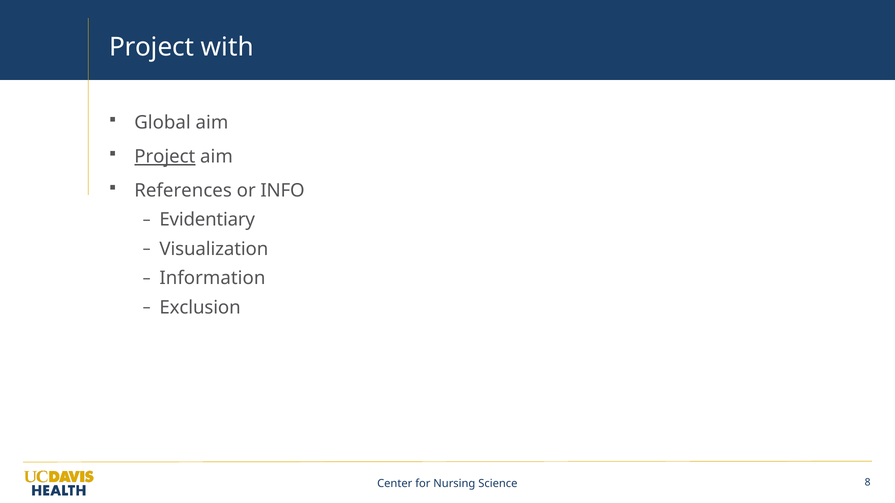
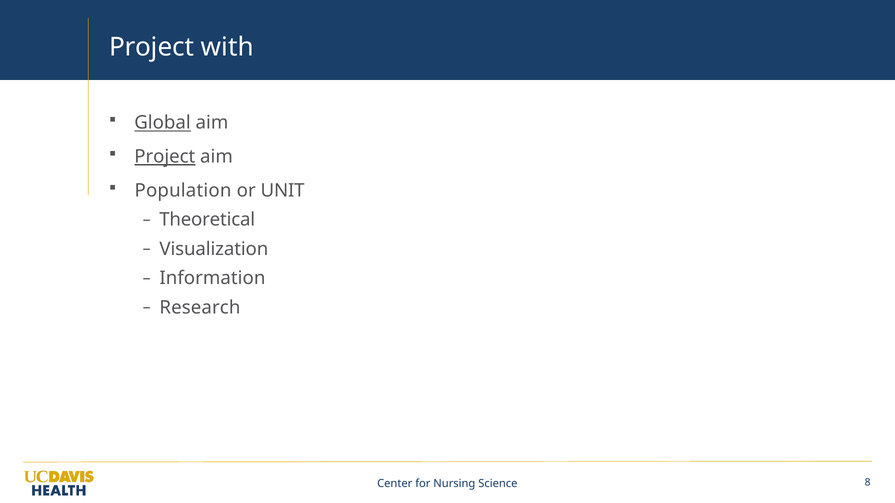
Global underline: none -> present
References: References -> Population
INFO: INFO -> UNIT
Evidentiary: Evidentiary -> Theoretical
Exclusion: Exclusion -> Research
